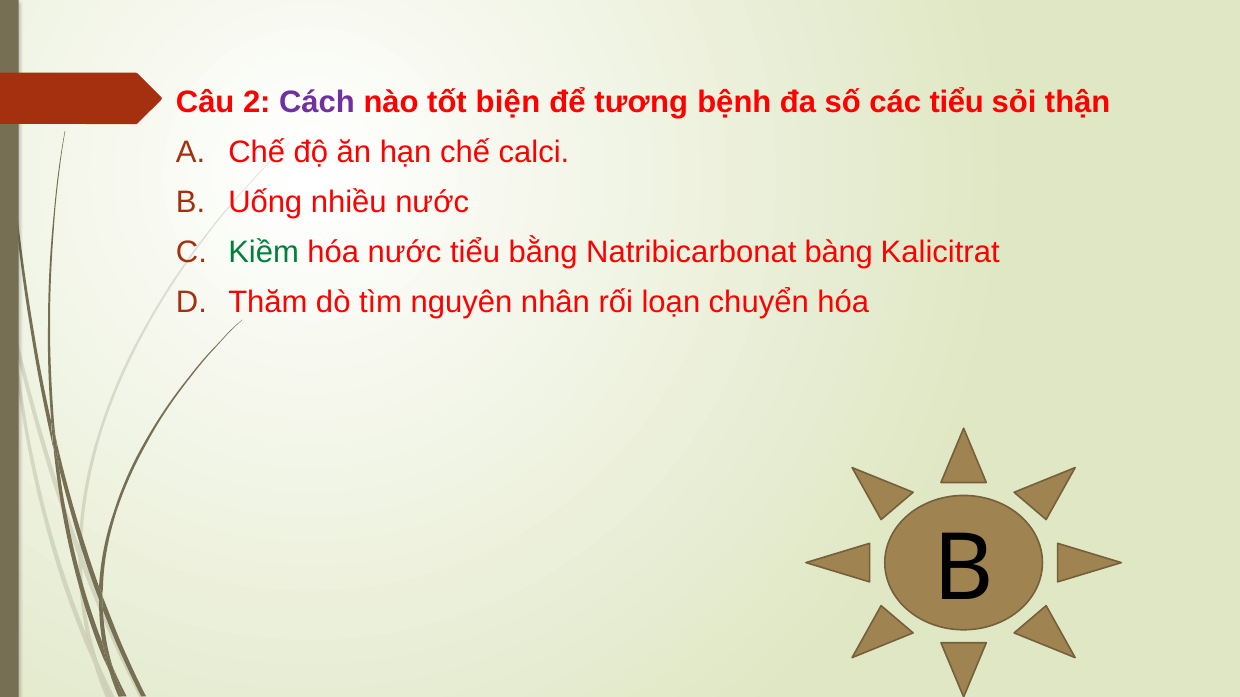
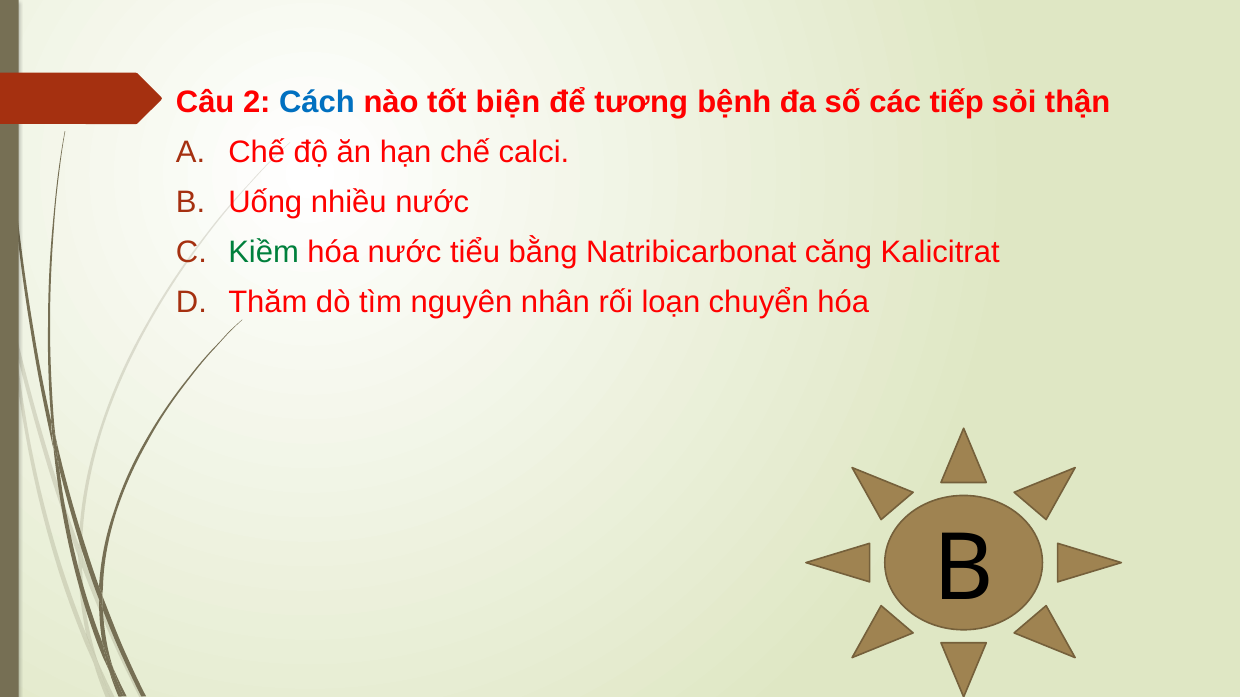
Cách colour: purple -> blue
các tiểu: tiểu -> tiếp
bàng: bàng -> căng
